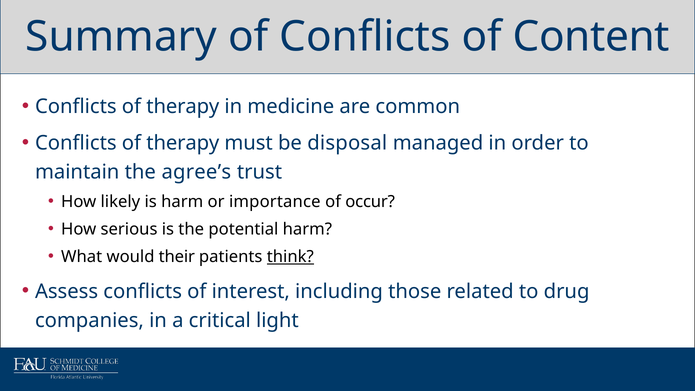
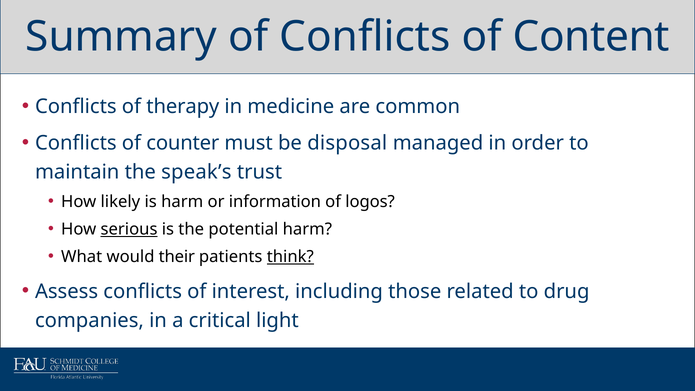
therapy at (183, 143): therapy -> counter
agree’s: agree’s -> speak’s
importance: importance -> information
occur: occur -> logos
serious underline: none -> present
